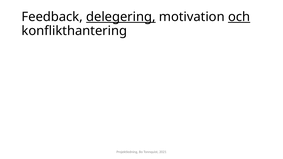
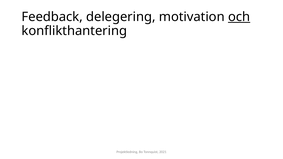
delegering underline: present -> none
